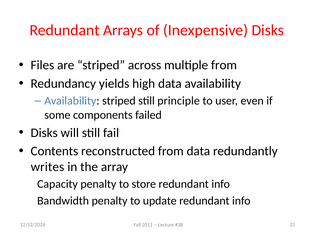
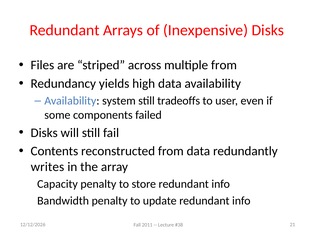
Availability striped: striped -> system
principle: principle -> tradeoffs
